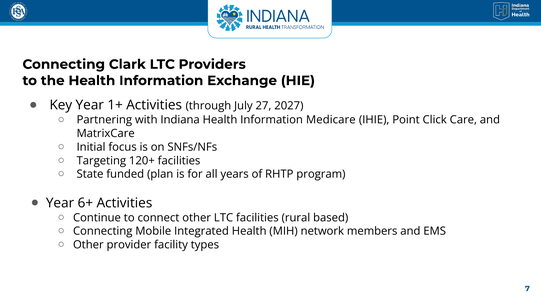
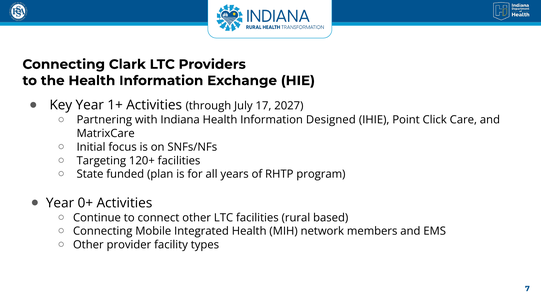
27: 27 -> 17
Medicare: Medicare -> Designed
6+: 6+ -> 0+
